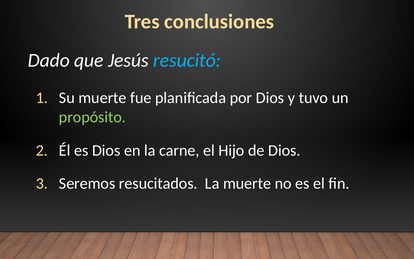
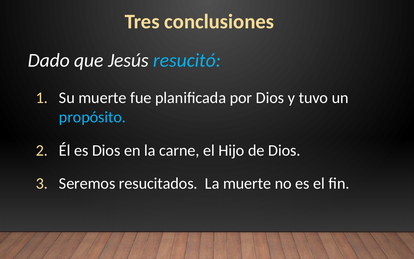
propósito colour: light green -> light blue
